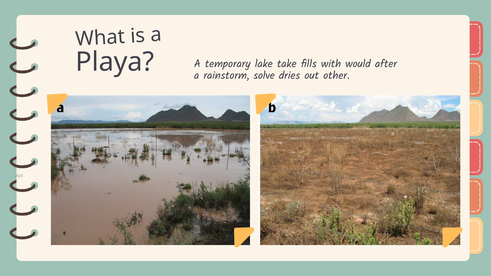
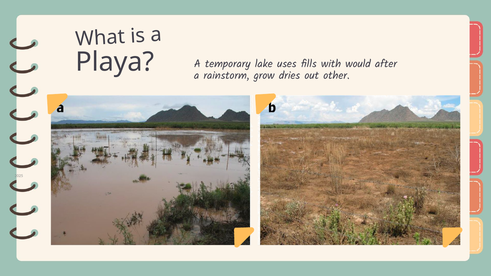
take: take -> uses
solve: solve -> grow
